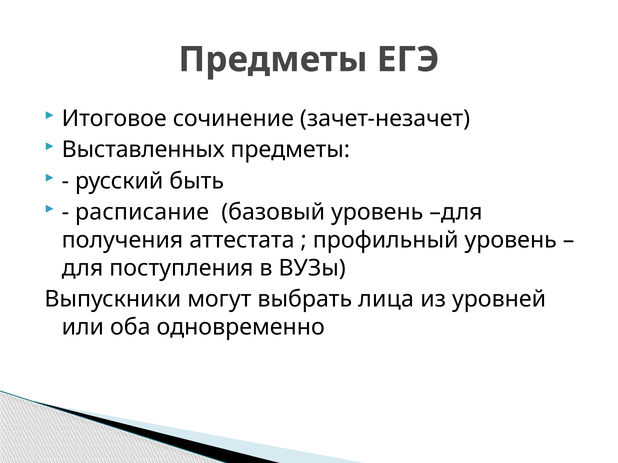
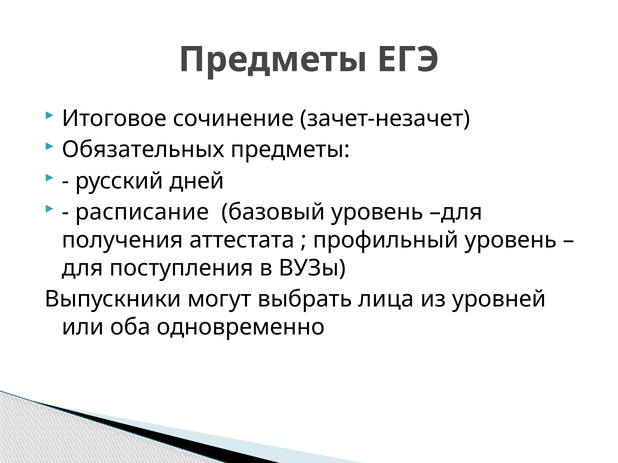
Выставленных: Выставленных -> Обязательных
быть: быть -> дней
